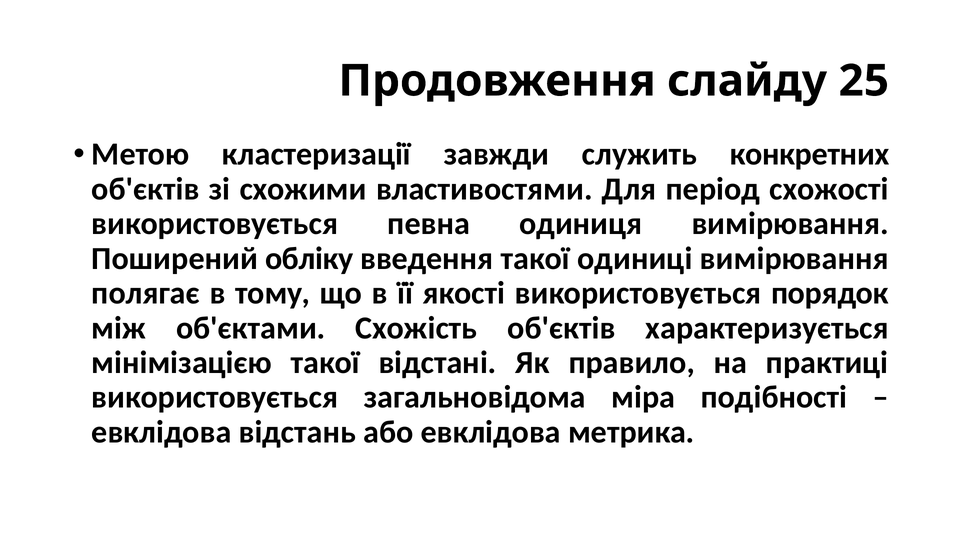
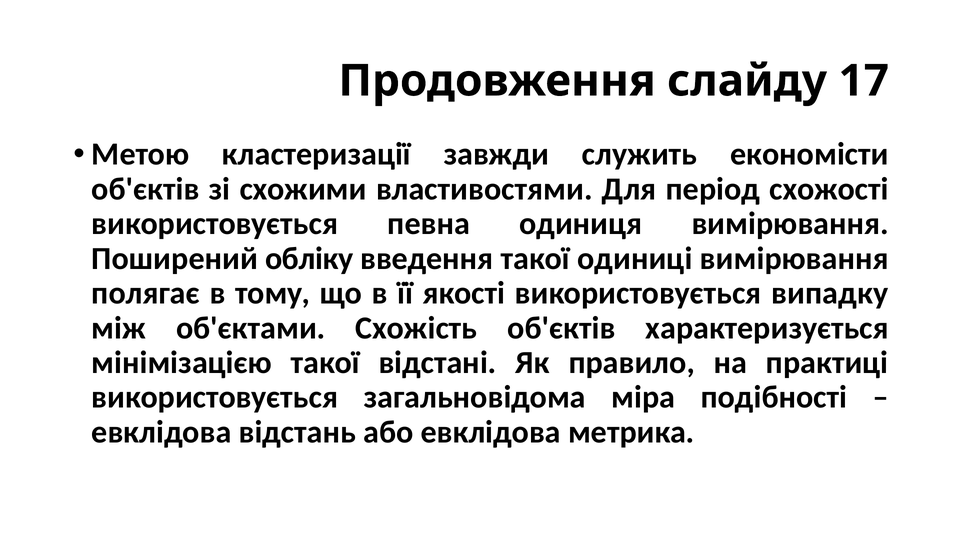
25: 25 -> 17
конкретних: конкретних -> економісти
порядок: порядок -> випадку
